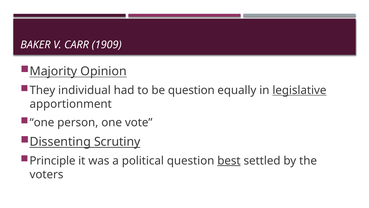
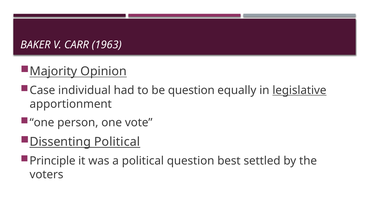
1909: 1909 -> 1963
They: They -> Case
Dissenting Scrutiny: Scrutiny -> Political
best underline: present -> none
